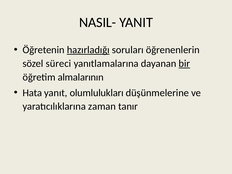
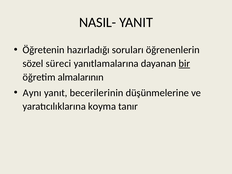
hazırladığı underline: present -> none
Hata: Hata -> Aynı
olumlulukları: olumlulukları -> becerilerinin
zaman: zaman -> koyma
